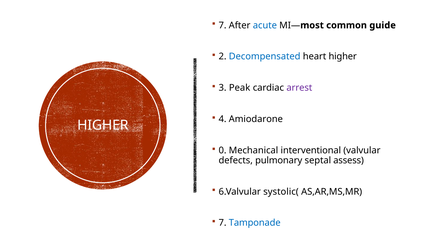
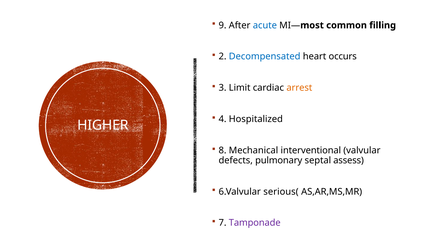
7 at (223, 25): 7 -> 9
guide: guide -> filling
heart higher: higher -> occurs
Peak: Peak -> Limit
arrest colour: purple -> orange
Amiodarone: Amiodarone -> Hospitalized
0: 0 -> 8
systolic(: systolic( -> serious(
Tamponade colour: blue -> purple
